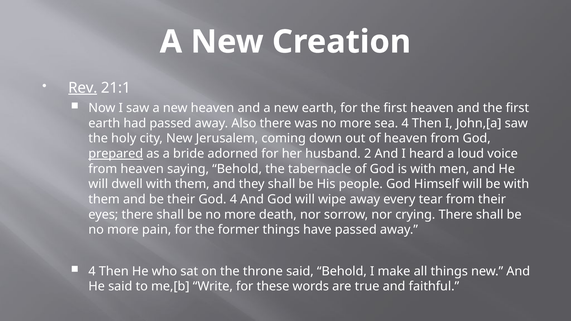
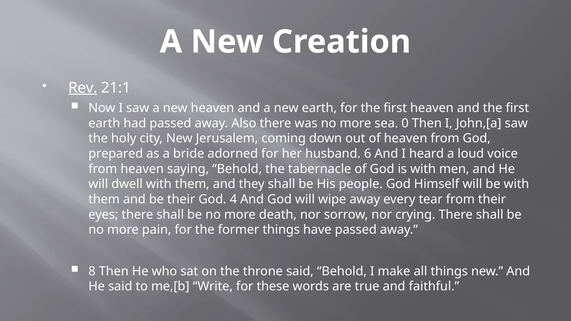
sea 4: 4 -> 0
prepared underline: present -> none
2: 2 -> 6
4 at (92, 271): 4 -> 8
